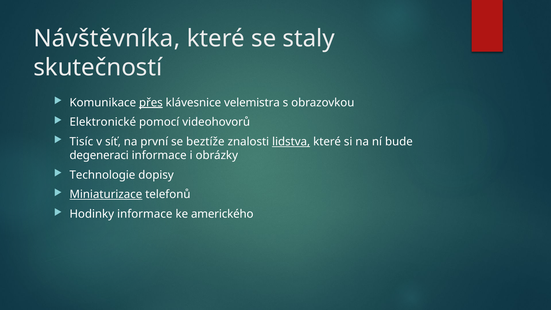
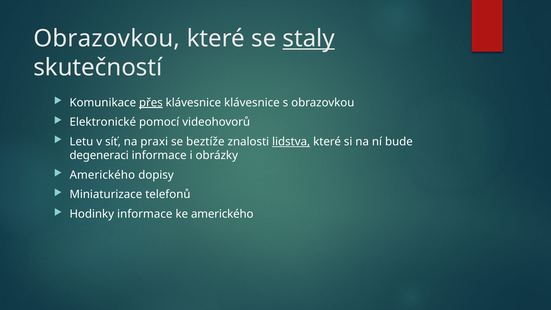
Návštěvníka at (107, 39): Návštěvníka -> Obrazovkou
staly underline: none -> present
klávesnice velemistra: velemistra -> klávesnice
Tisíc: Tisíc -> Letu
první: první -> praxi
Technologie at (102, 175): Technologie -> Amerického
Miniaturizace underline: present -> none
